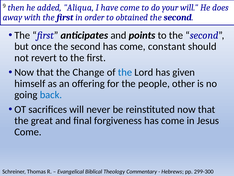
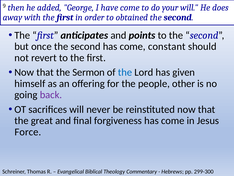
Aliqua: Aliqua -> George
Change: Change -> Sermon
back colour: blue -> purple
Come at (28, 132): Come -> Force
